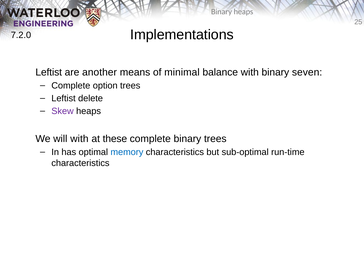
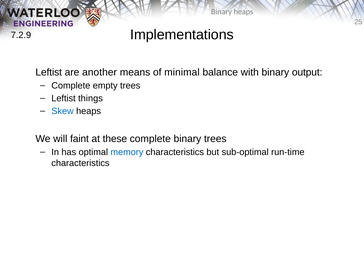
7.2.0: 7.2.0 -> 7.2.9
seven: seven -> output
option: option -> empty
delete: delete -> things
Skew colour: purple -> blue
will with: with -> faint
